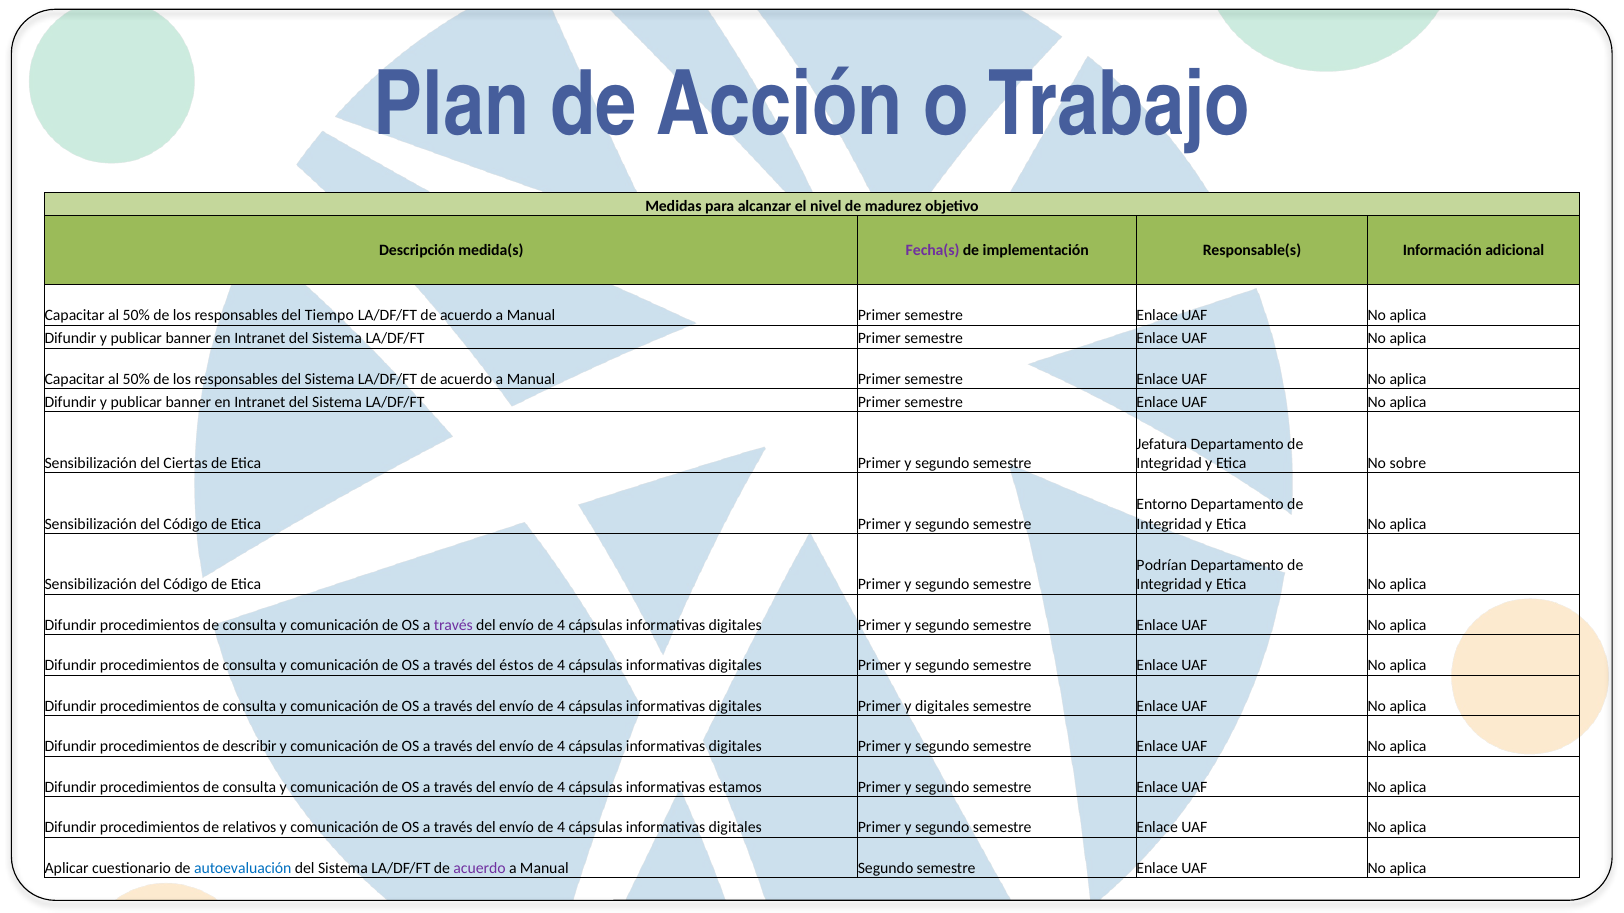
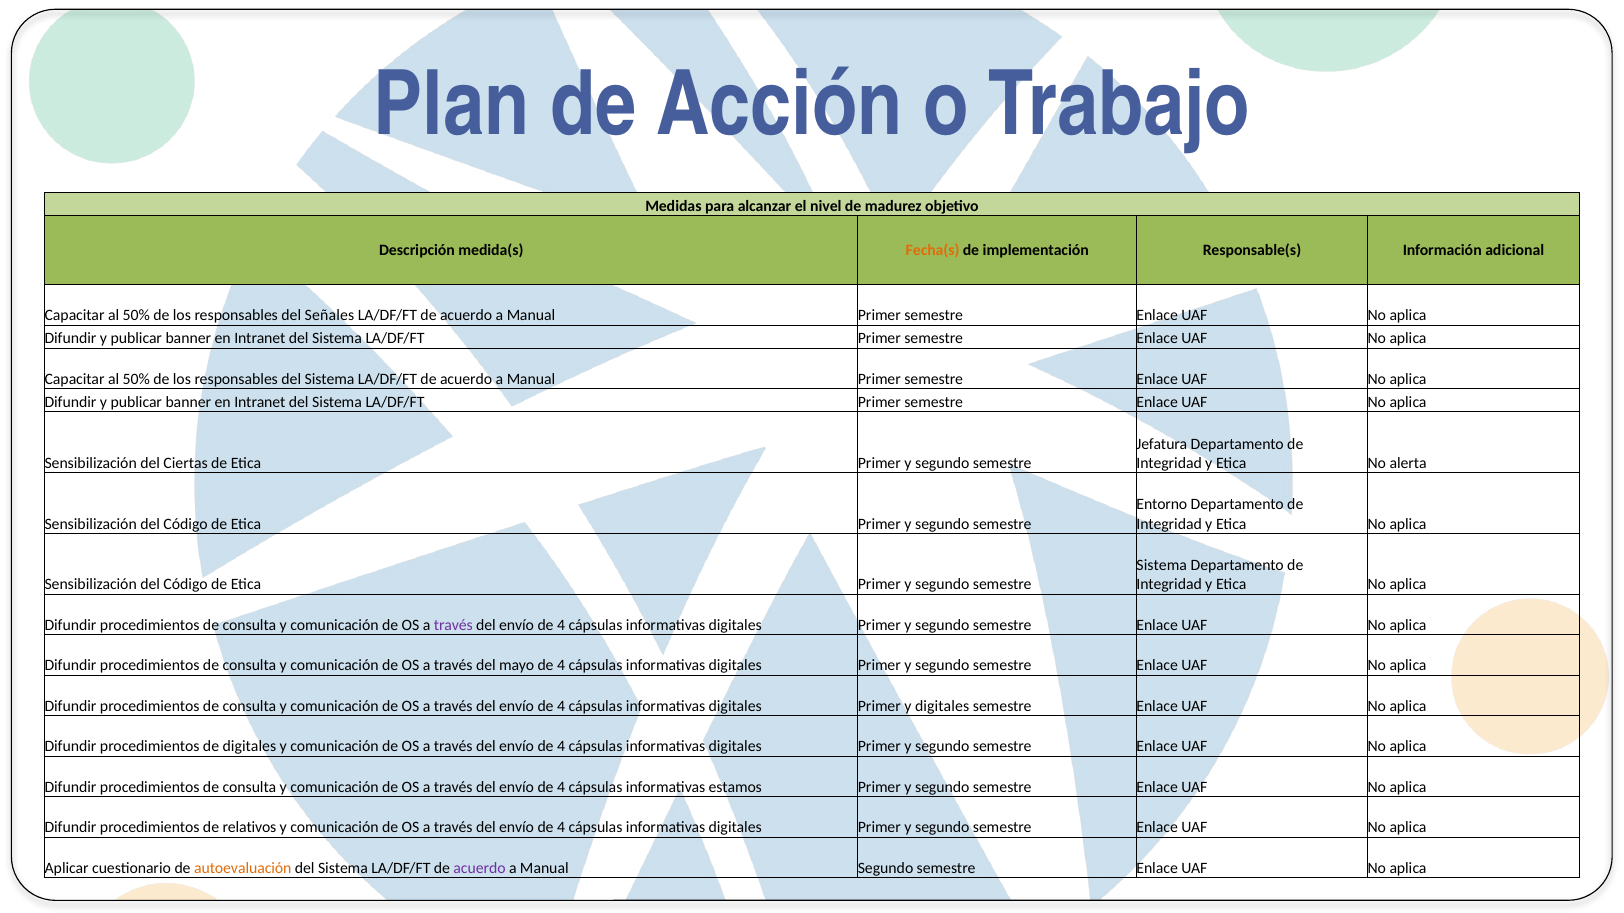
Fecha(s colour: purple -> orange
Tiempo: Tiempo -> Señales
sobre: sobre -> alerta
Podrían at (1162, 566): Podrían -> Sistema
éstos: éstos -> mayo
de describir: describir -> digitales
autoevaluación colour: blue -> orange
